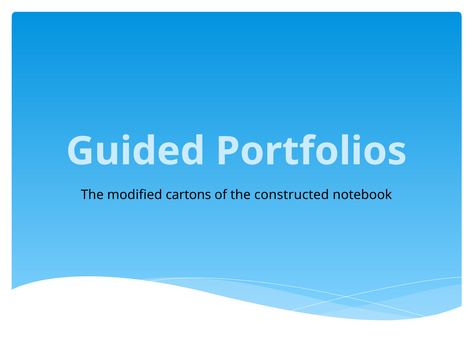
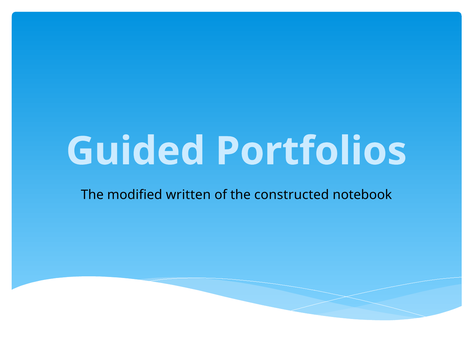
cartons: cartons -> written
